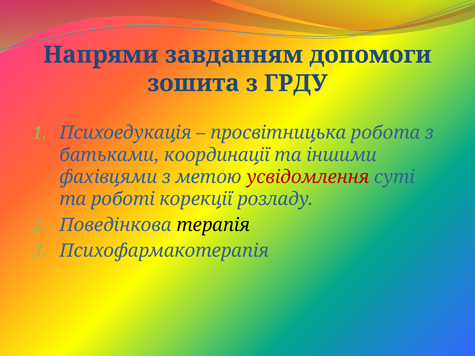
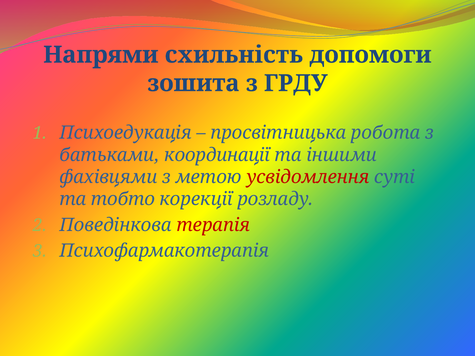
завданням: завданням -> схильність
роботі: роботі -> тобто
терапія colour: black -> red
